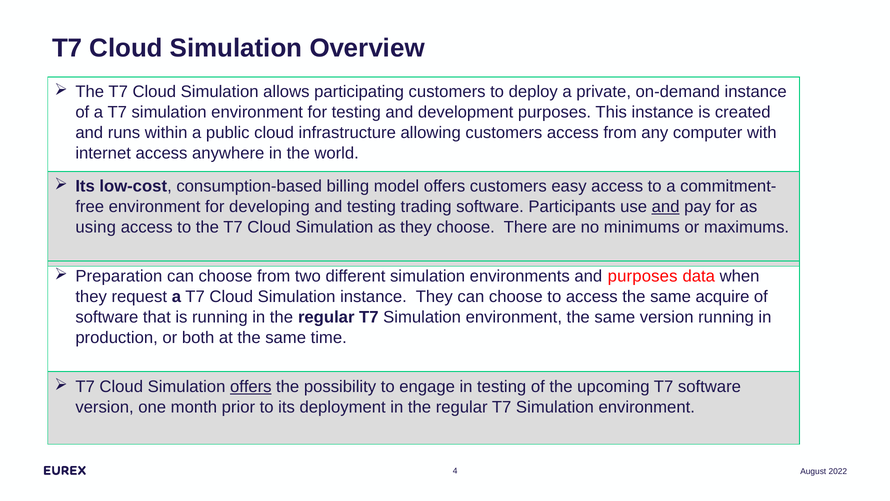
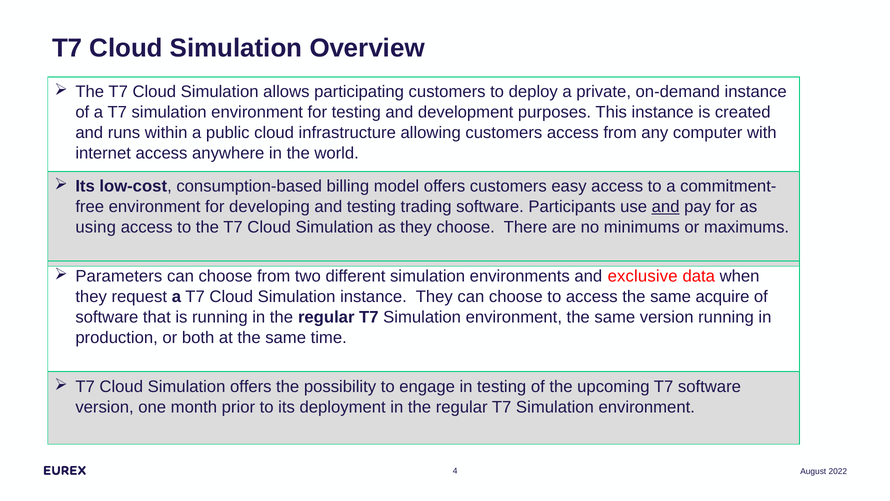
Preparation: Preparation -> Parameters
and purposes: purposes -> exclusive
offers at (251, 386) underline: present -> none
